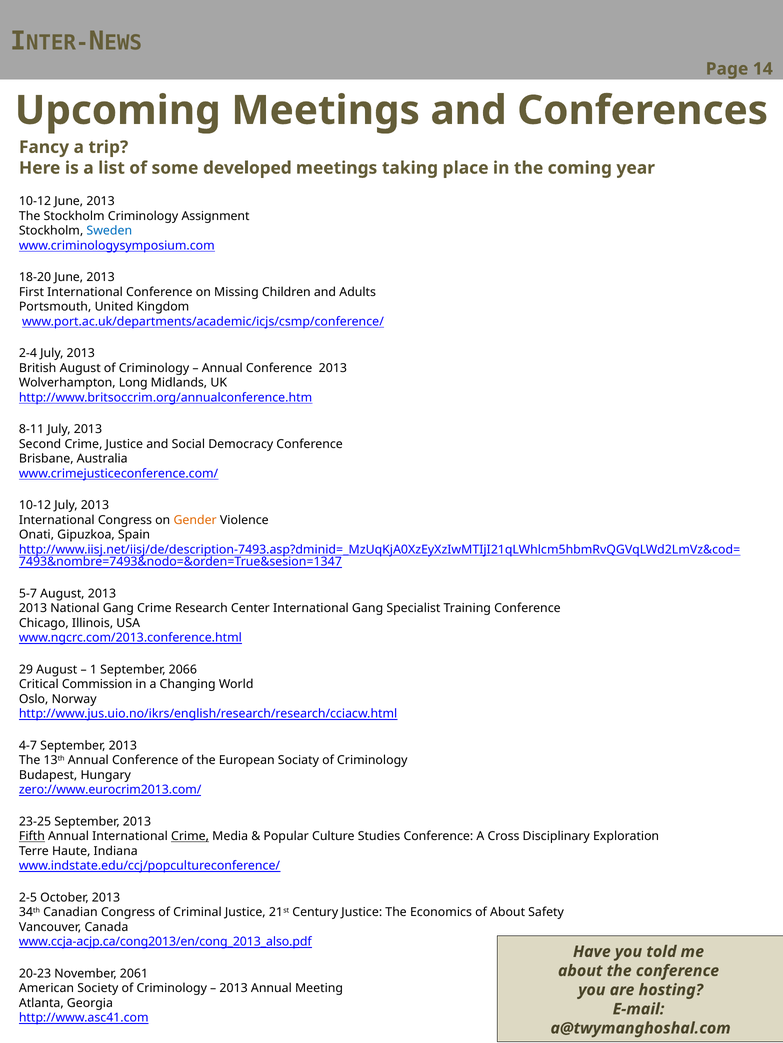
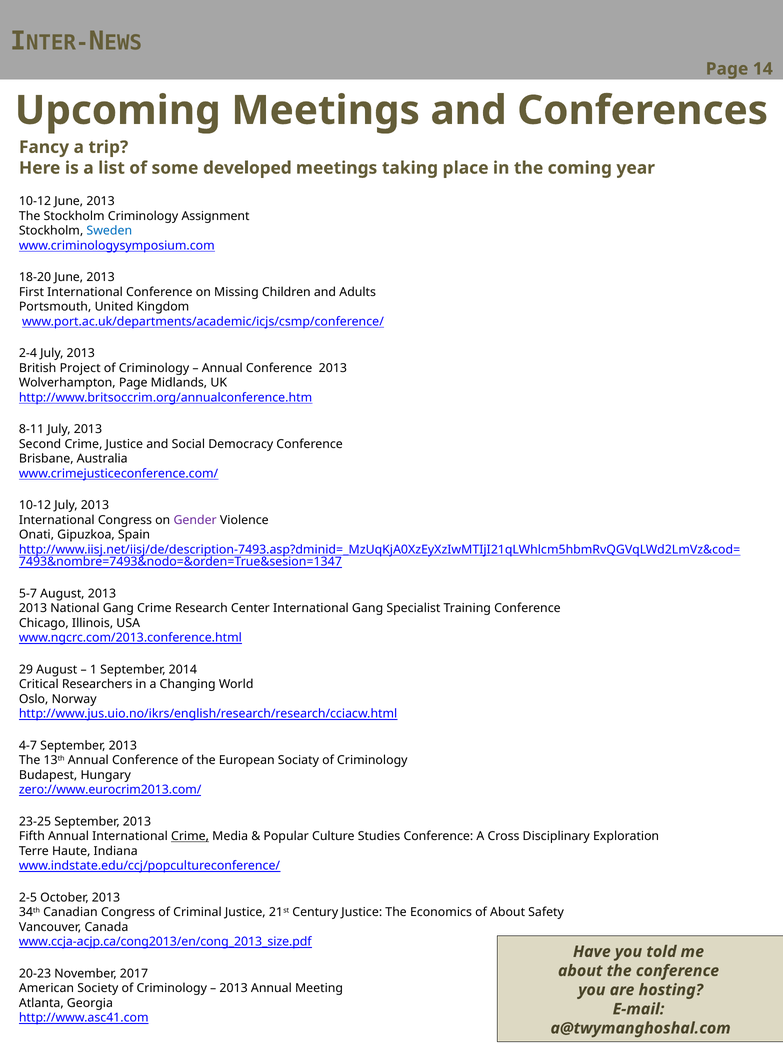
British August: August -> Project
Wolverhampton Long: Long -> Page
Gender colour: orange -> purple
2066: 2066 -> 2014
Commission: Commission -> Researchers
Fifth underline: present -> none
www.ccja-acjp.ca/cong2013/en/cong_2013_also.pdf: www.ccja-acjp.ca/cong2013/en/cong_2013_also.pdf -> www.ccja-acjp.ca/cong2013/en/cong_2013_size.pdf
2061: 2061 -> 2017
